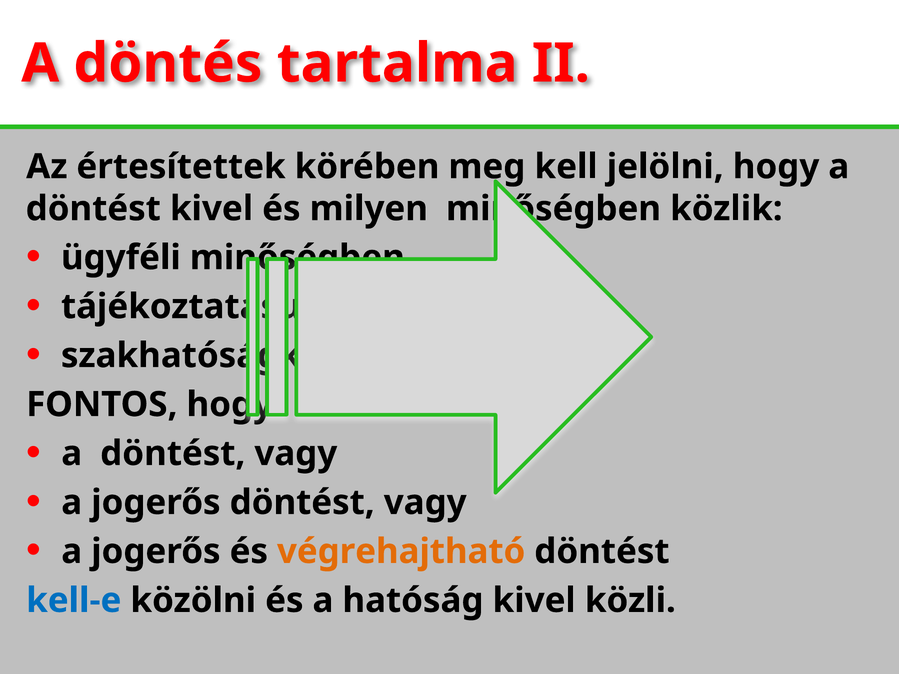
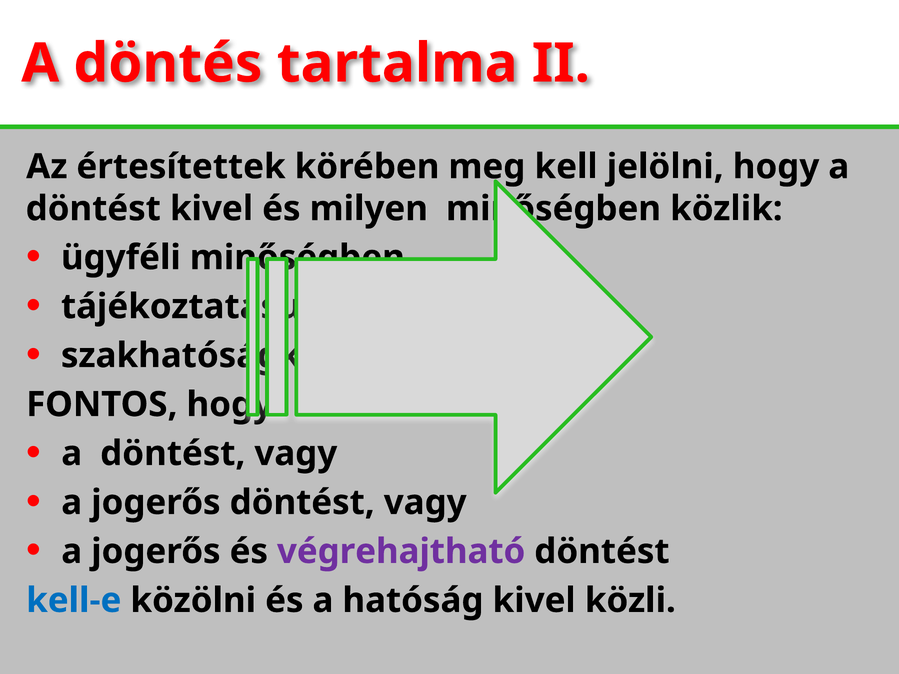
végrehajtható colour: orange -> purple
